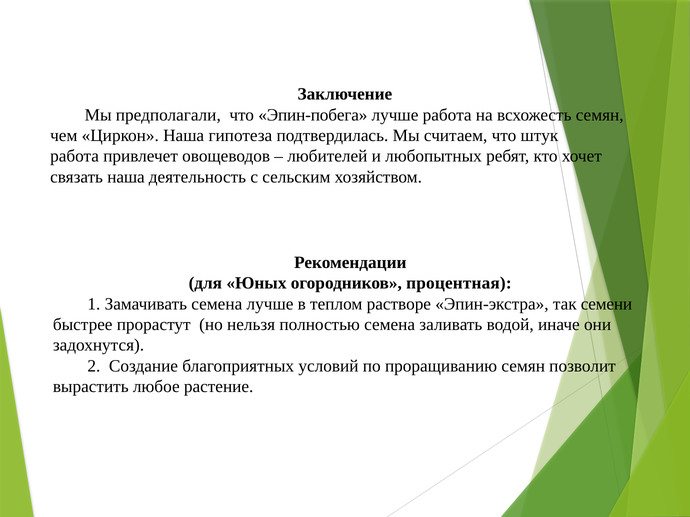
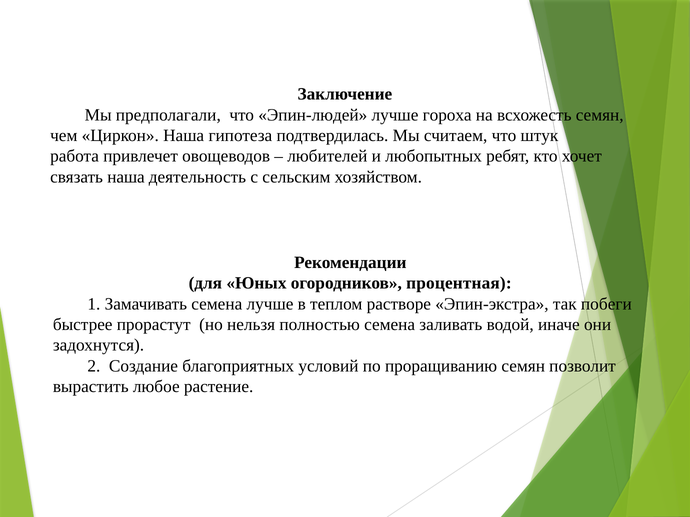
Эпин-побега: Эпин-побега -> Эпин-людей
лучше работа: работа -> гороха
семени: семени -> побеги
